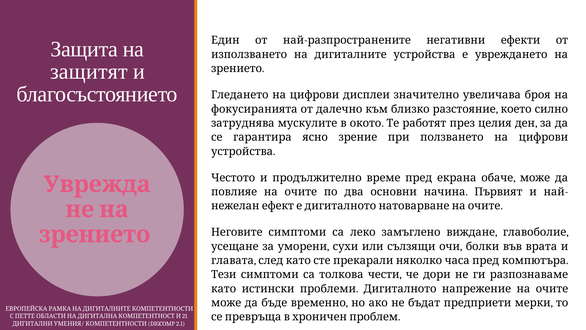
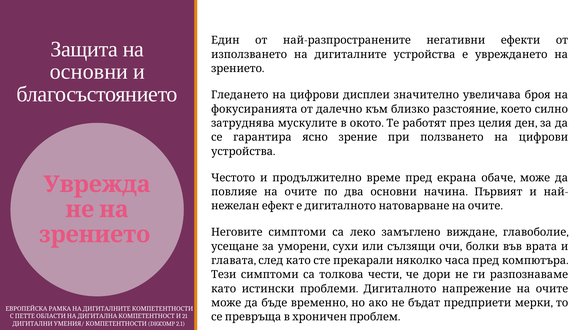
защитят at (89, 72): защитят -> основни
